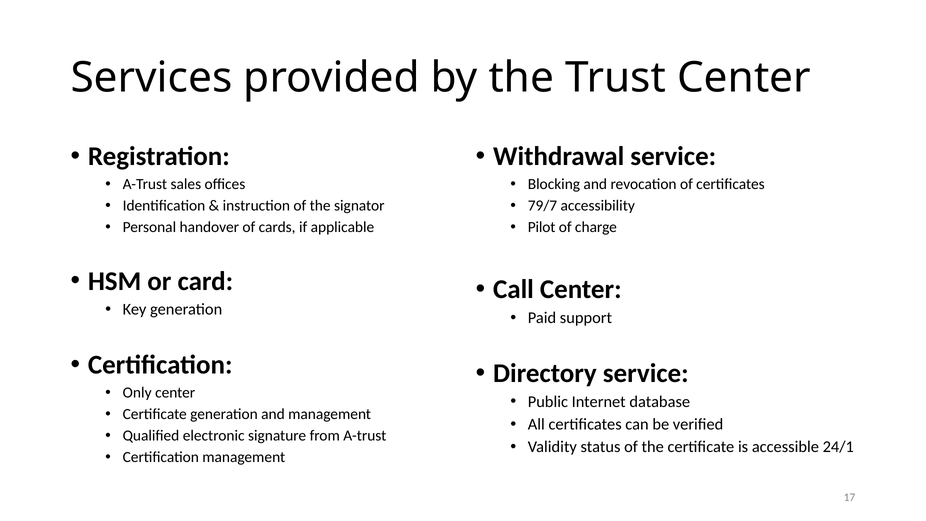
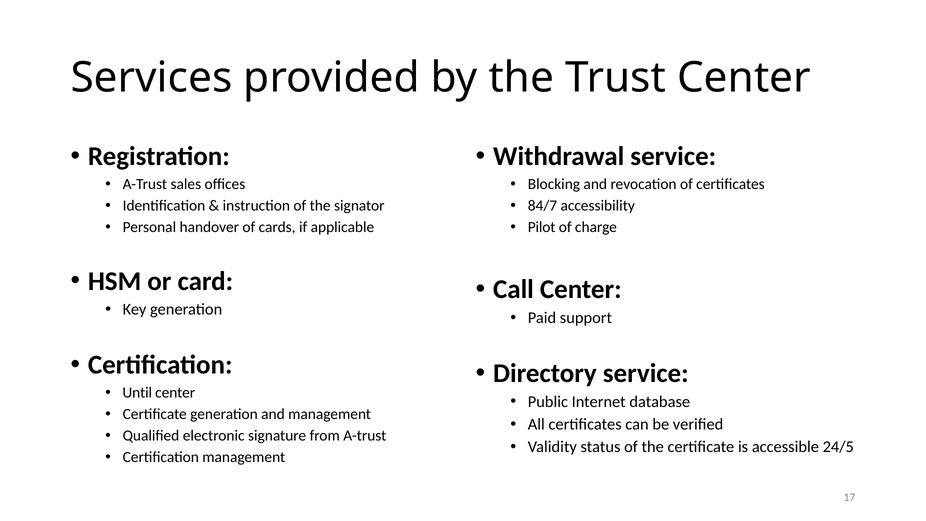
79/7: 79/7 -> 84/7
Only: Only -> Until
24/1: 24/1 -> 24/5
